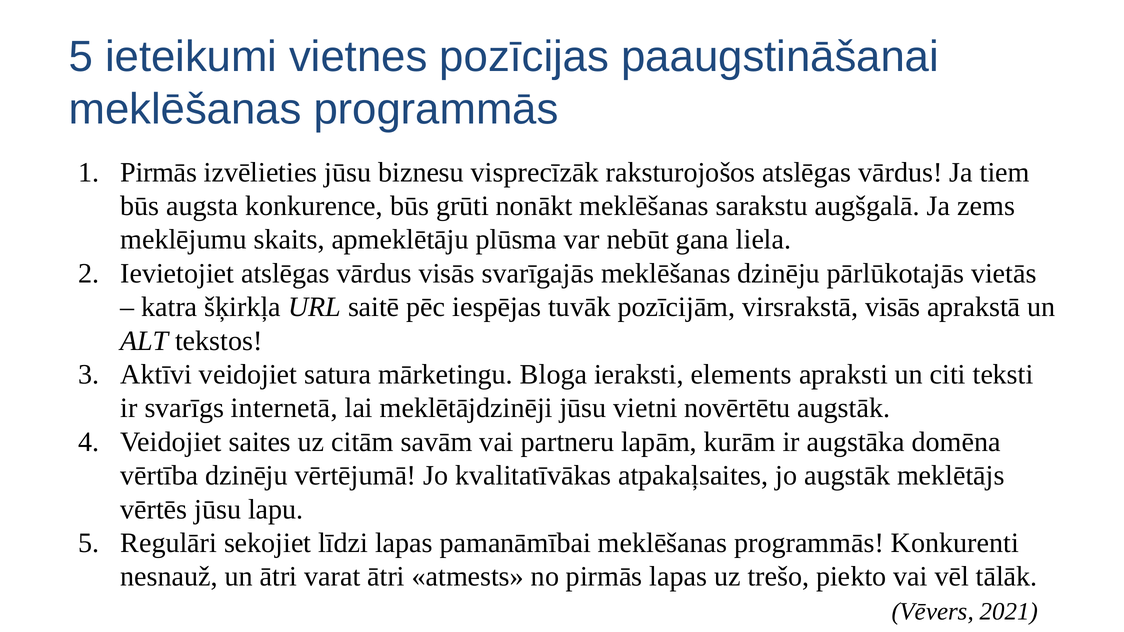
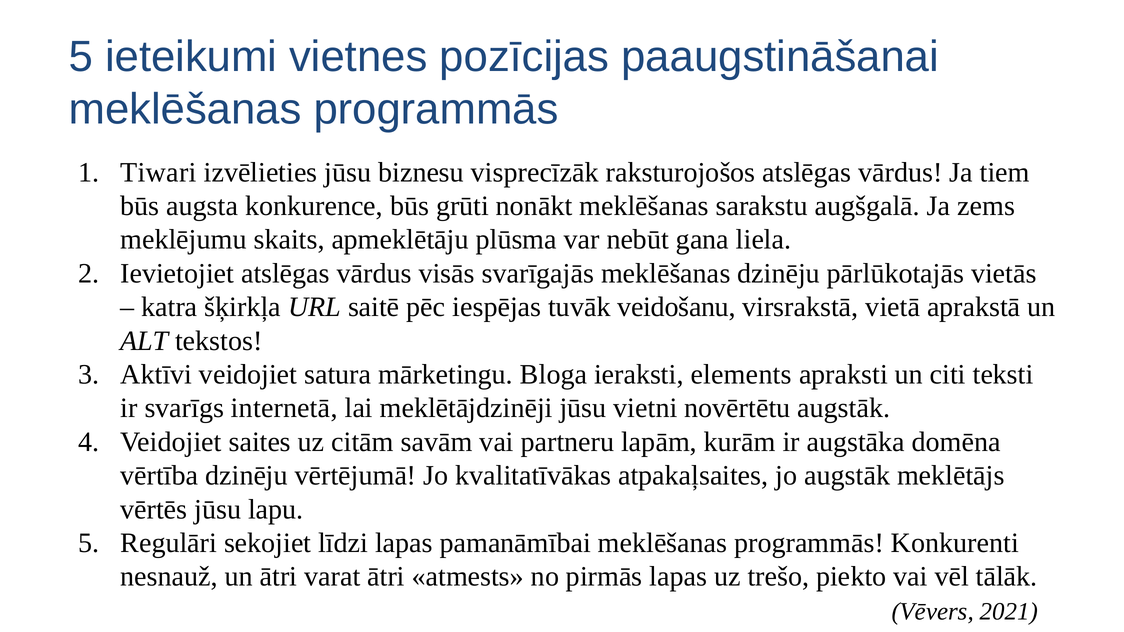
Pirmās at (159, 172): Pirmās -> Tiwari
pozīcijām: pozīcijām -> veidošanu
virsrakstā visās: visās -> vietā
